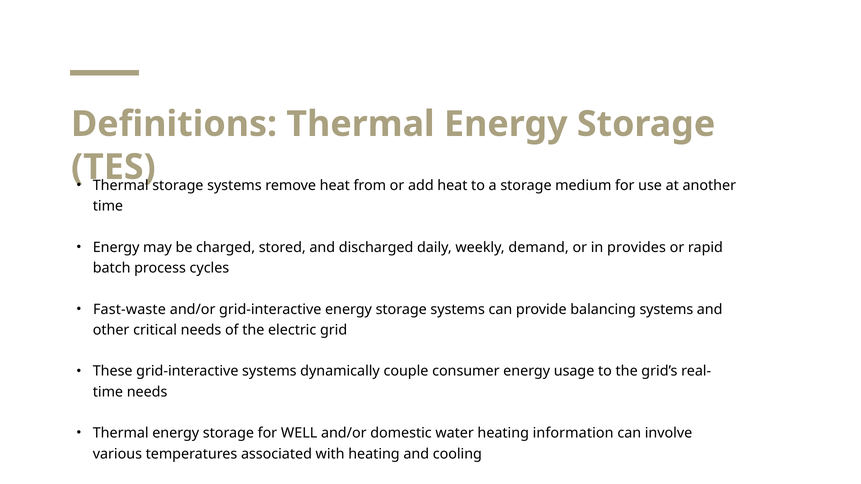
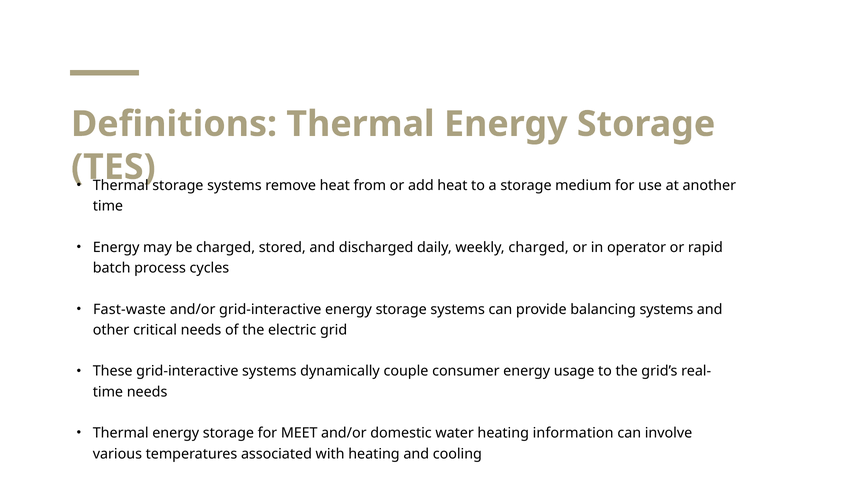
weekly demand: demand -> charged
provides: provides -> operator
WELL: WELL -> MEET
